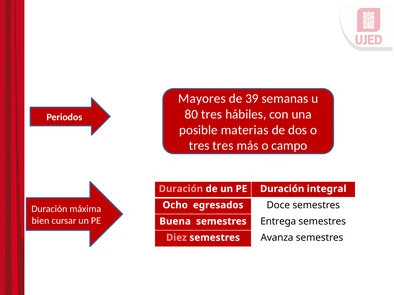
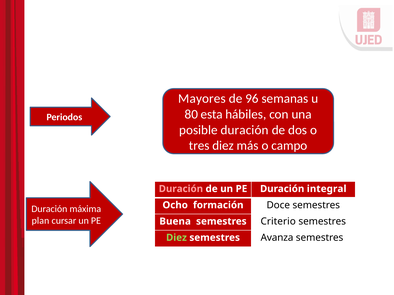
39: 39 -> 96
80 tres: tres -> esta
posible materias: materias -> duración
tres tres: tres -> diez
egresados: egresados -> formación
bien: bien -> plan
Entrega: Entrega -> Criterio
Diez at (176, 238) colour: pink -> light green
